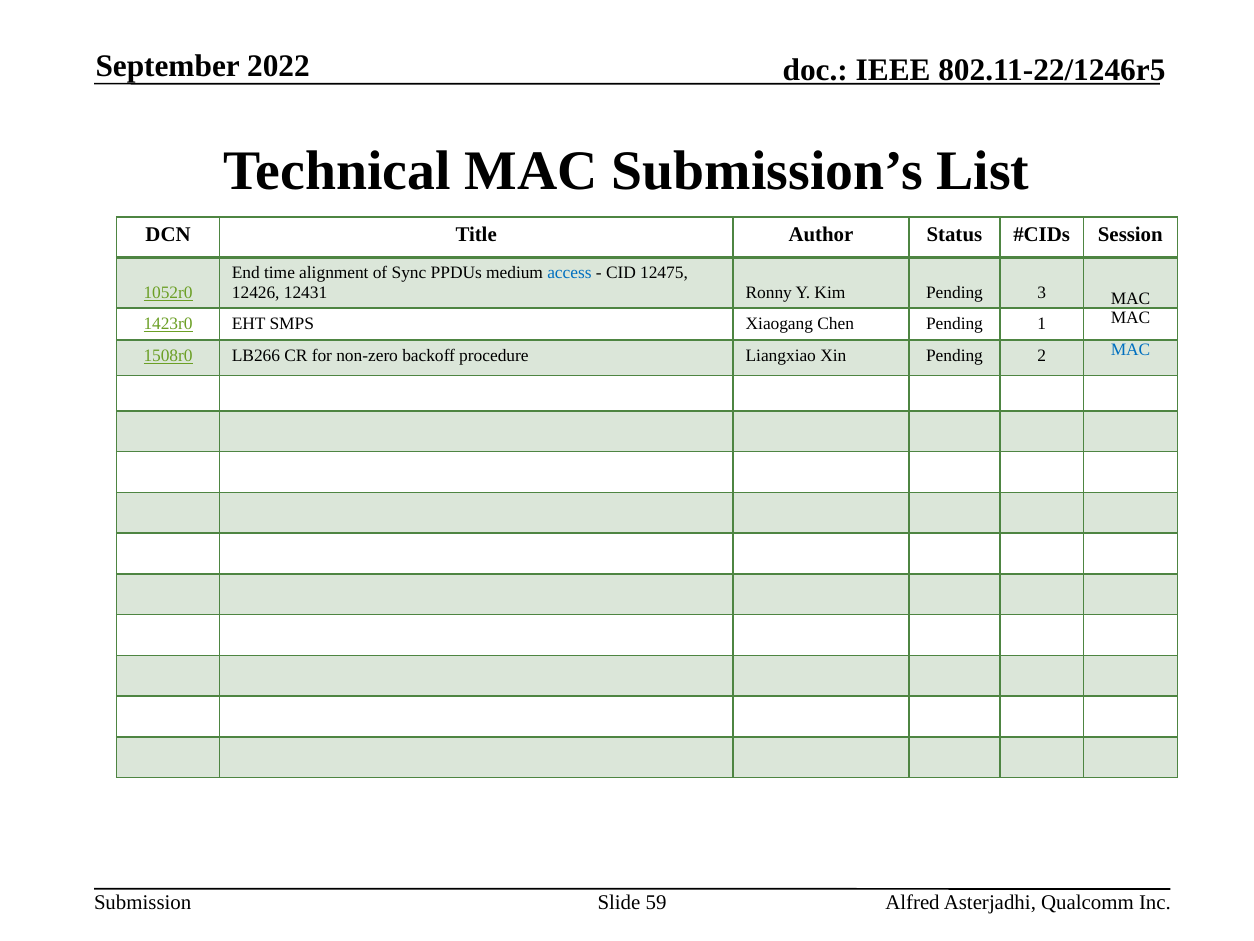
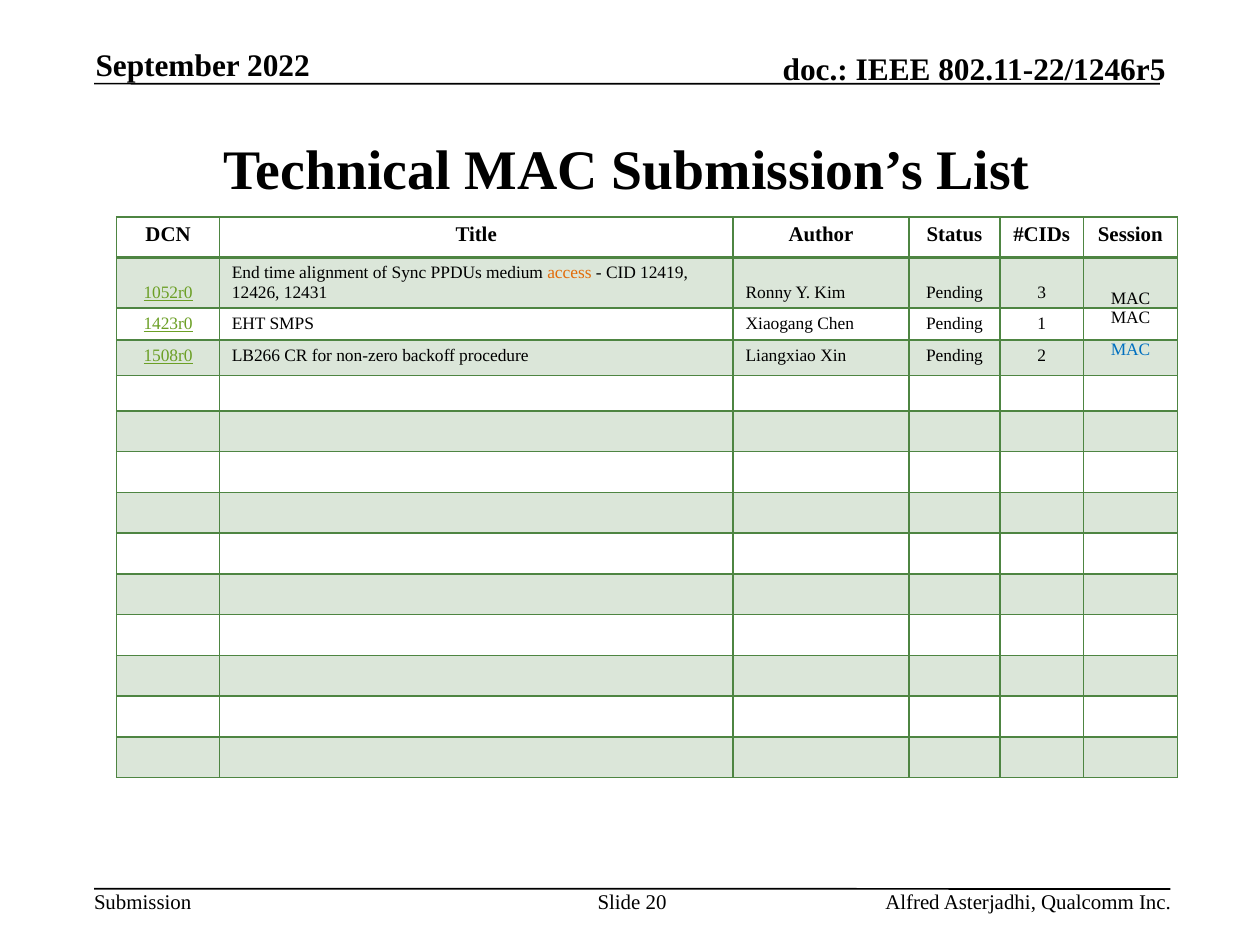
access colour: blue -> orange
12475: 12475 -> 12419
59: 59 -> 20
